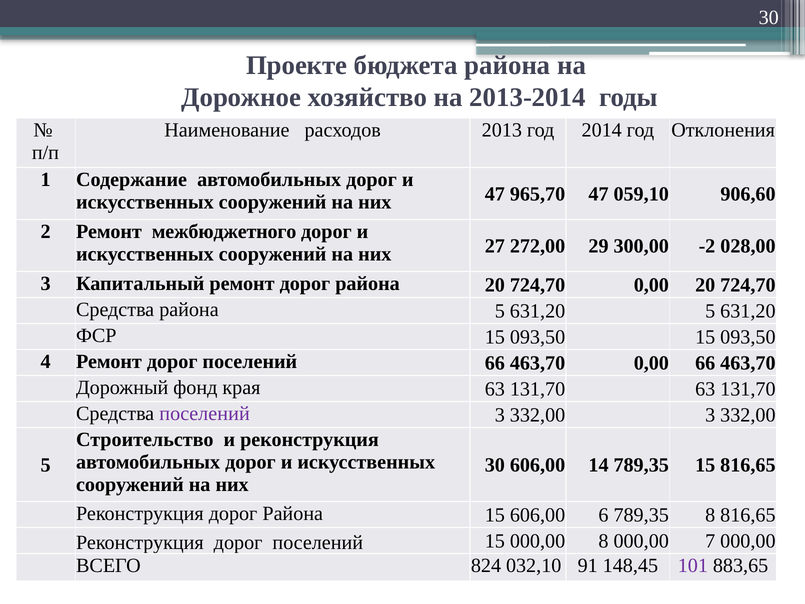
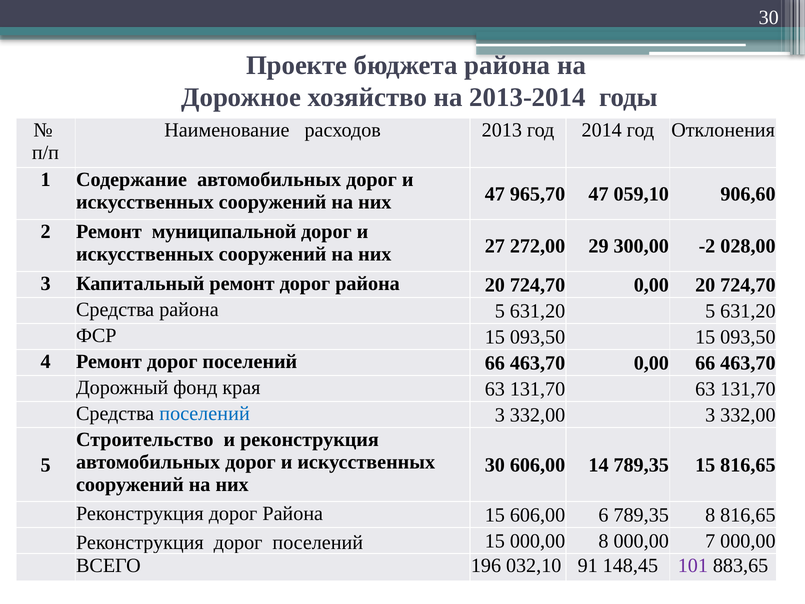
межбюджетного: межбюджетного -> муниципальной
поселений at (205, 414) colour: purple -> blue
824: 824 -> 196
